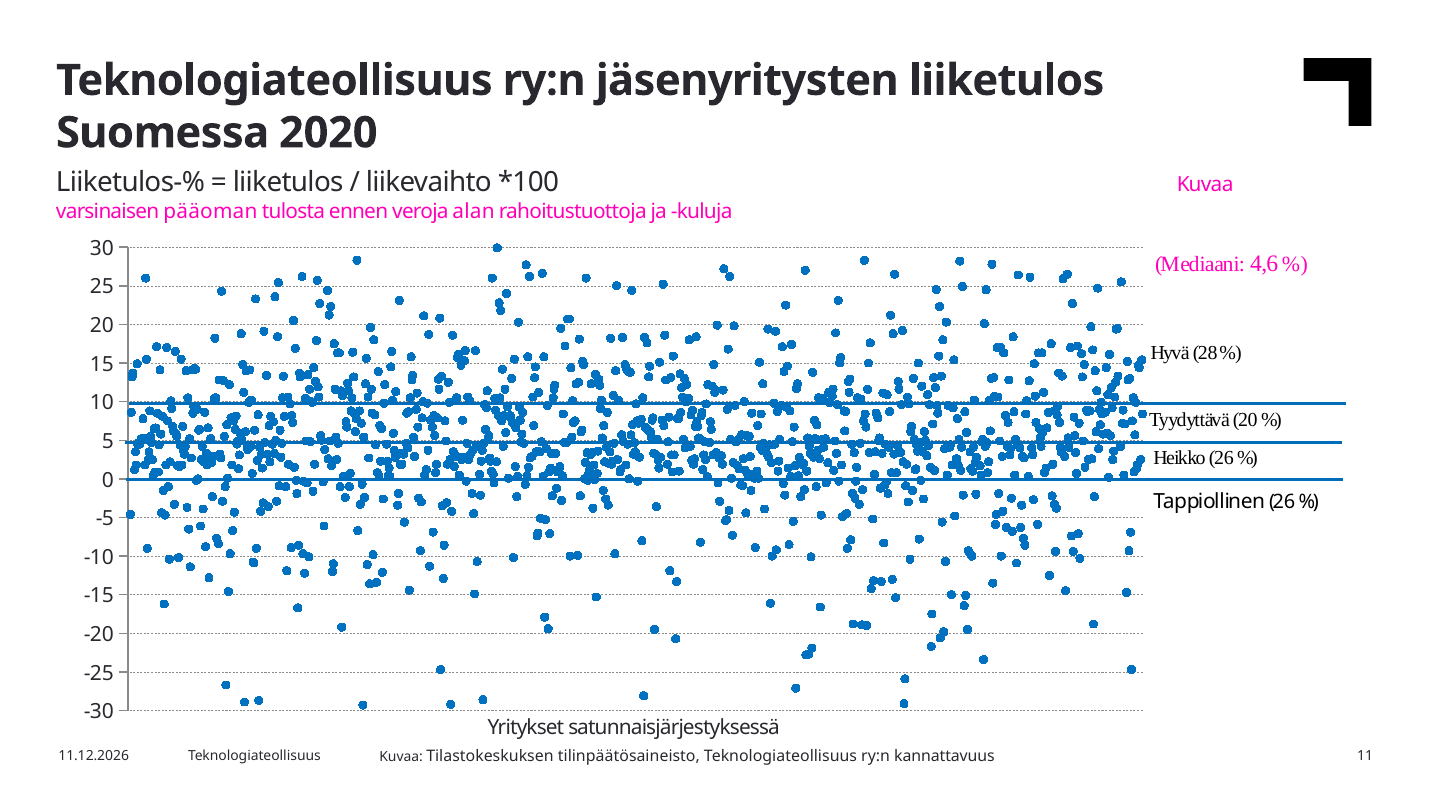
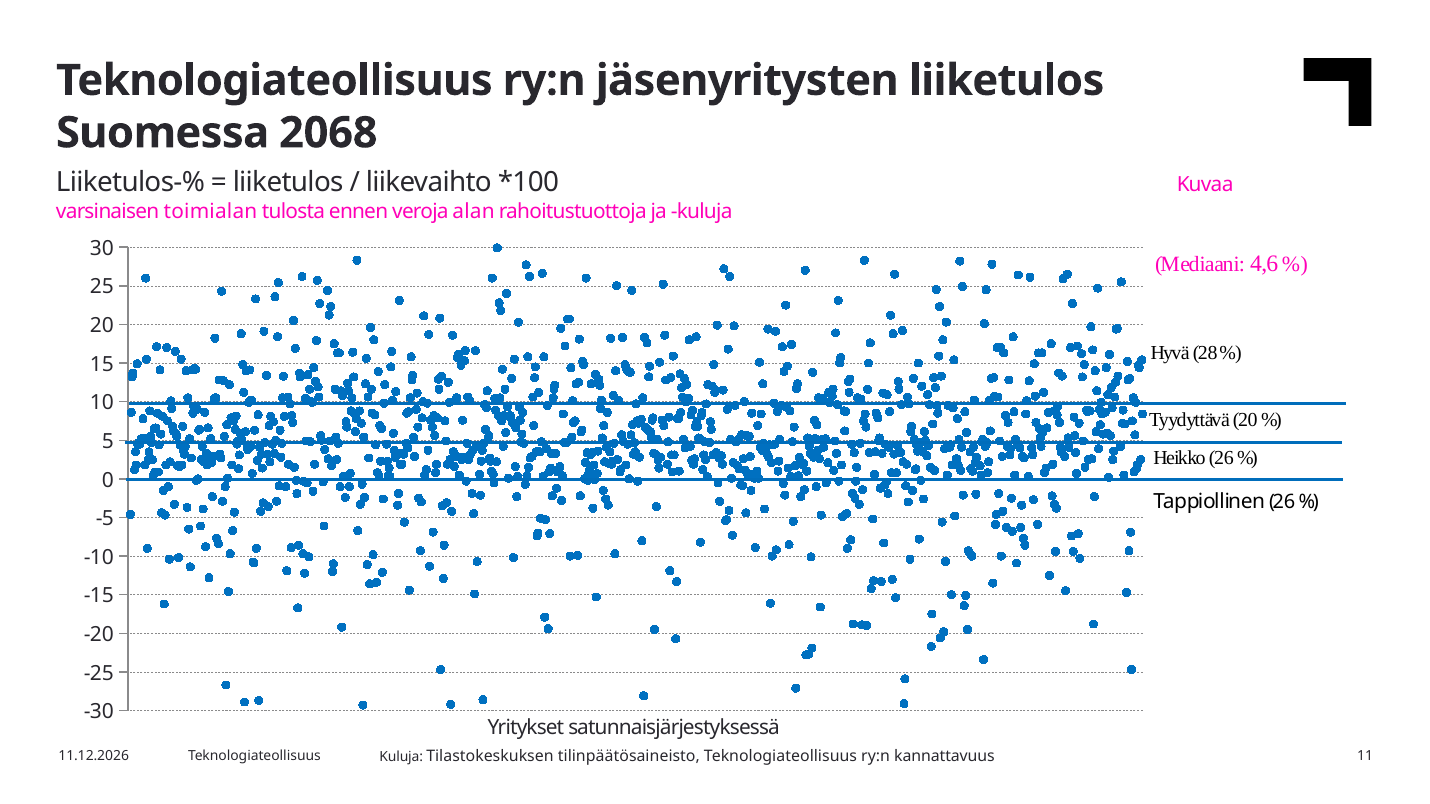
2020: 2020 -> 2068
pääoman: pääoman -> toimialan
Teknologiateollisuus Kuvaa: Kuvaa -> Kuluja
